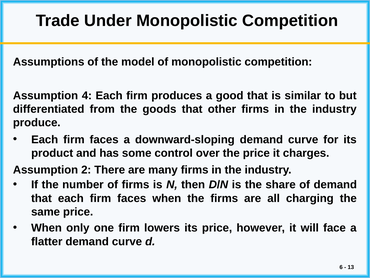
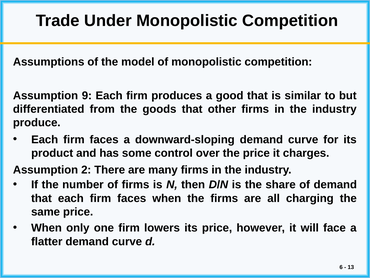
4: 4 -> 9
